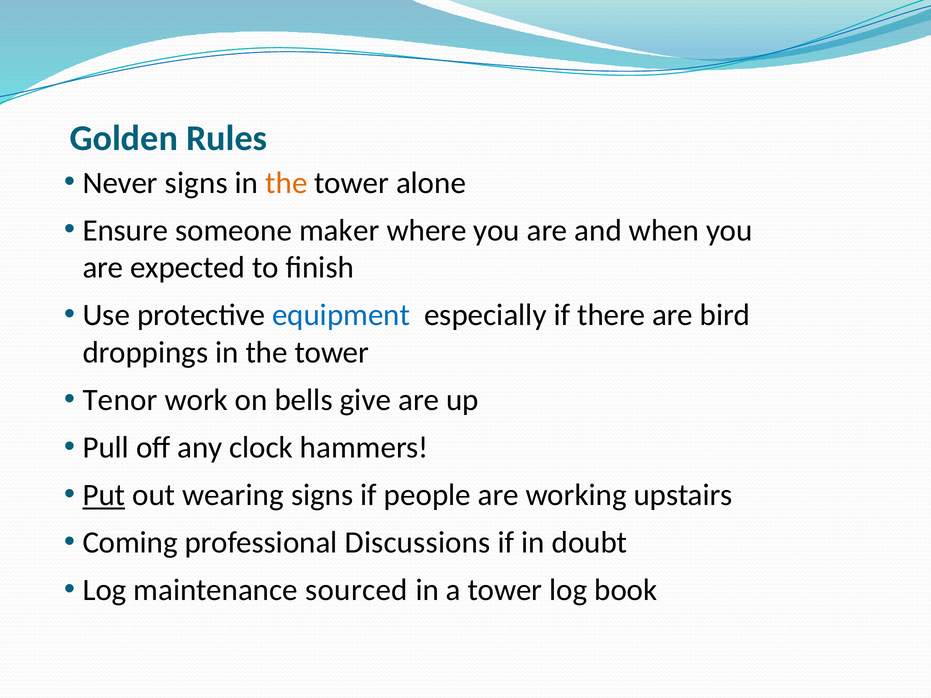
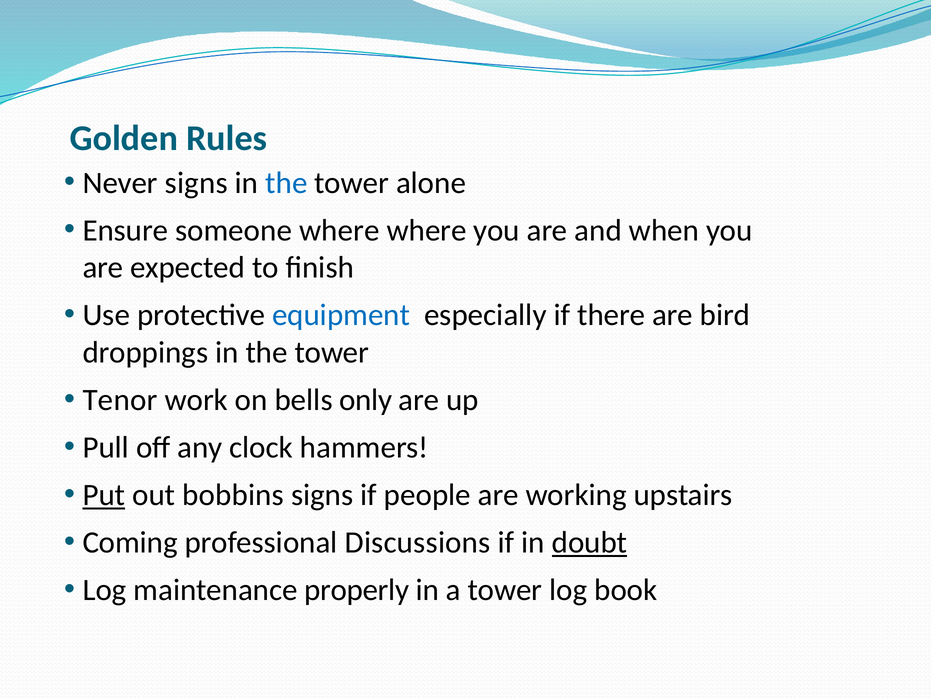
the at (286, 183) colour: orange -> blue
someone maker: maker -> where
give: give -> only
wearing: wearing -> bobbins
doubt underline: none -> present
sourced: sourced -> properly
